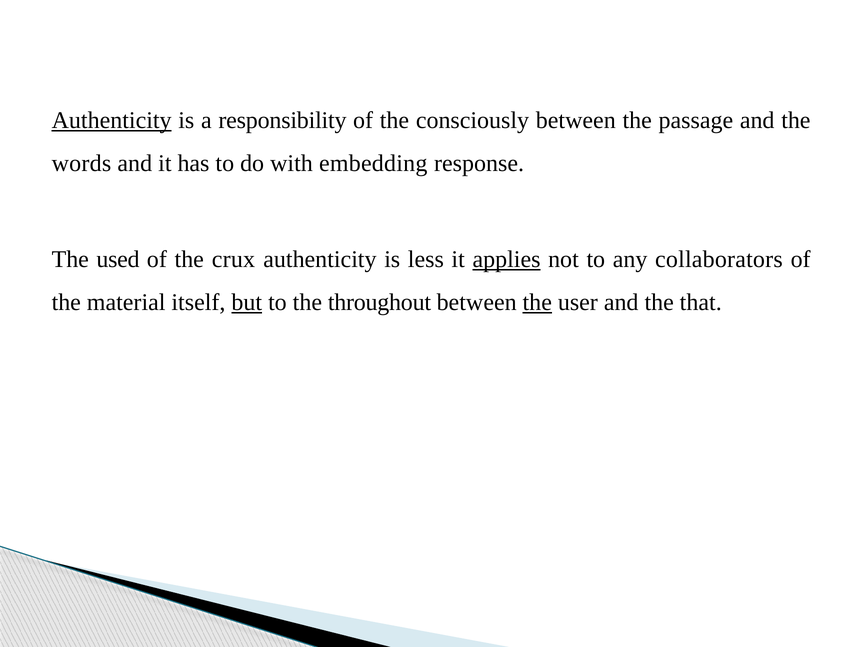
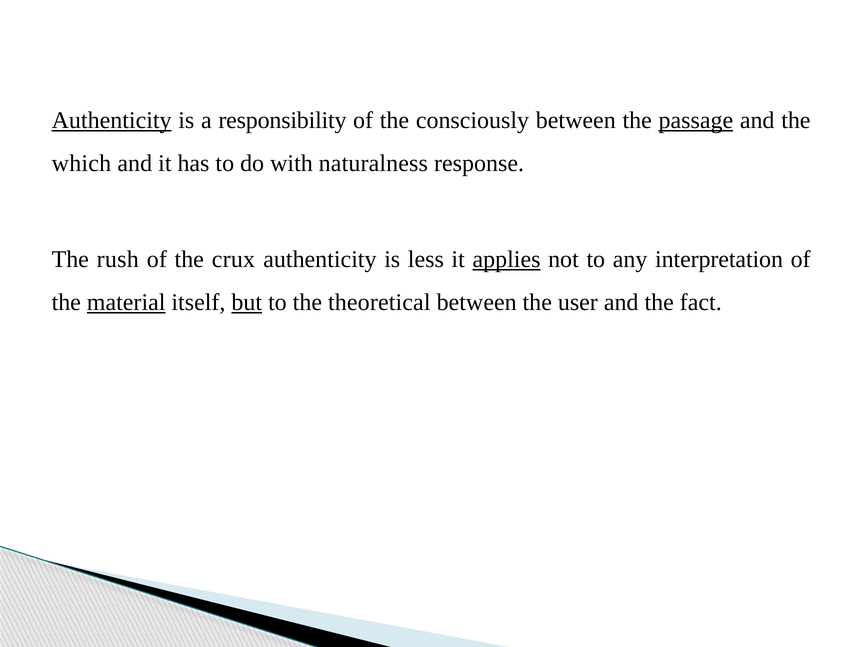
passage underline: none -> present
words: words -> which
embedding: embedding -> naturalness
used: used -> rush
collaborators: collaborators -> interpretation
material underline: none -> present
throughout: throughout -> theoretical
the at (537, 303) underline: present -> none
that: that -> fact
